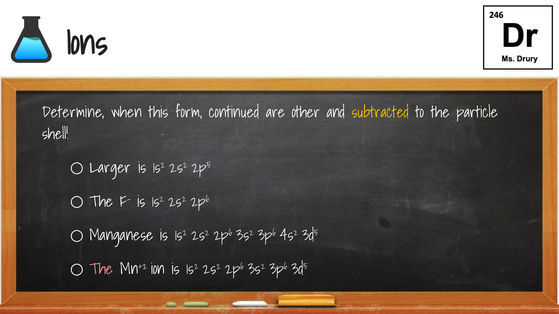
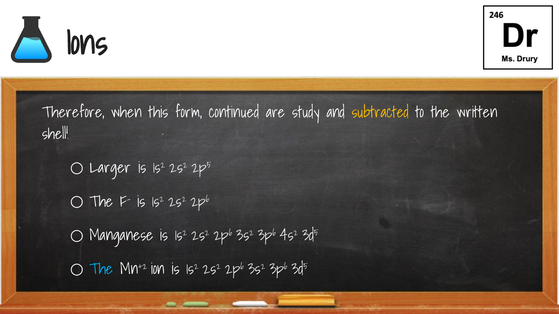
Determine: Determine -> Therefore
other: other -> study
particle: particle -> written
The at (101, 270) colour: pink -> light blue
